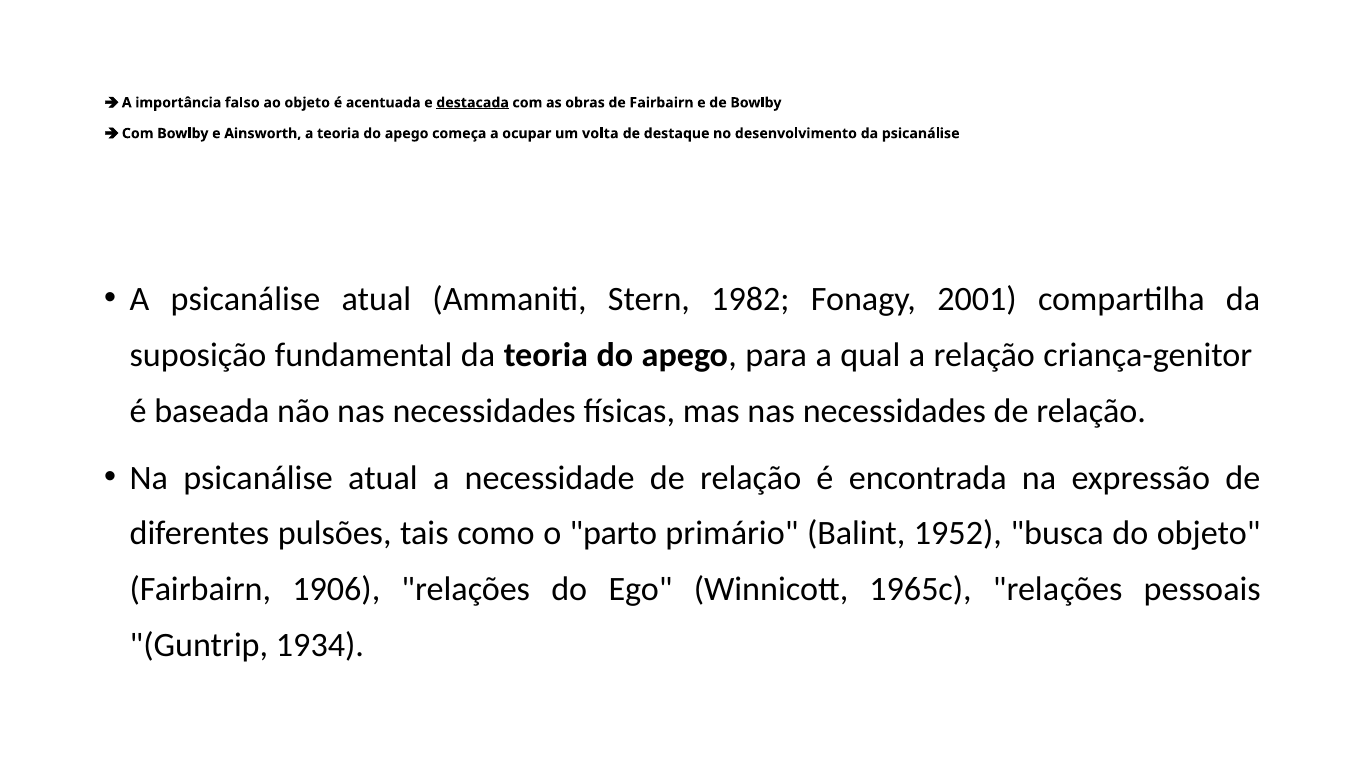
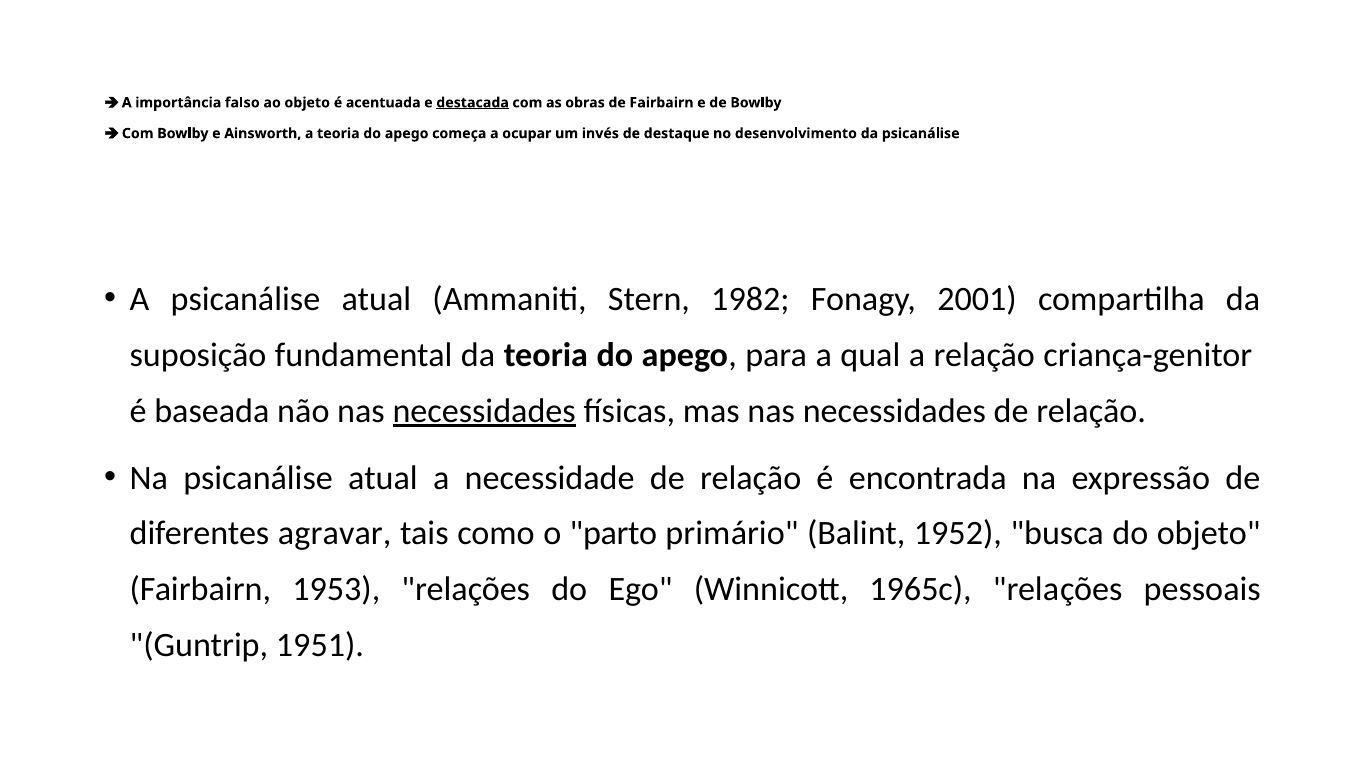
volta: volta -> invés
necessidades at (484, 411) underline: none -> present
pulsões: pulsões -> agravar
1906: 1906 -> 1953
1934: 1934 -> 1951
